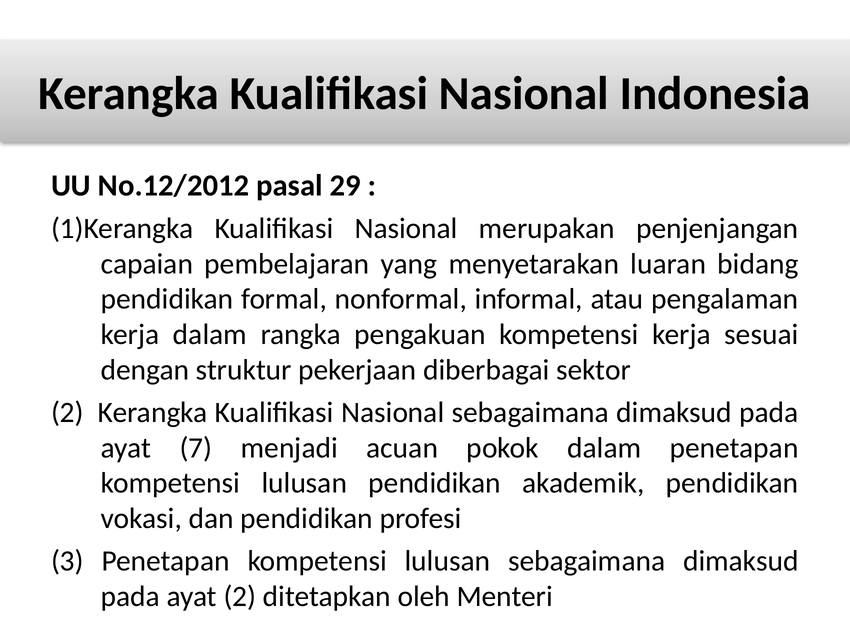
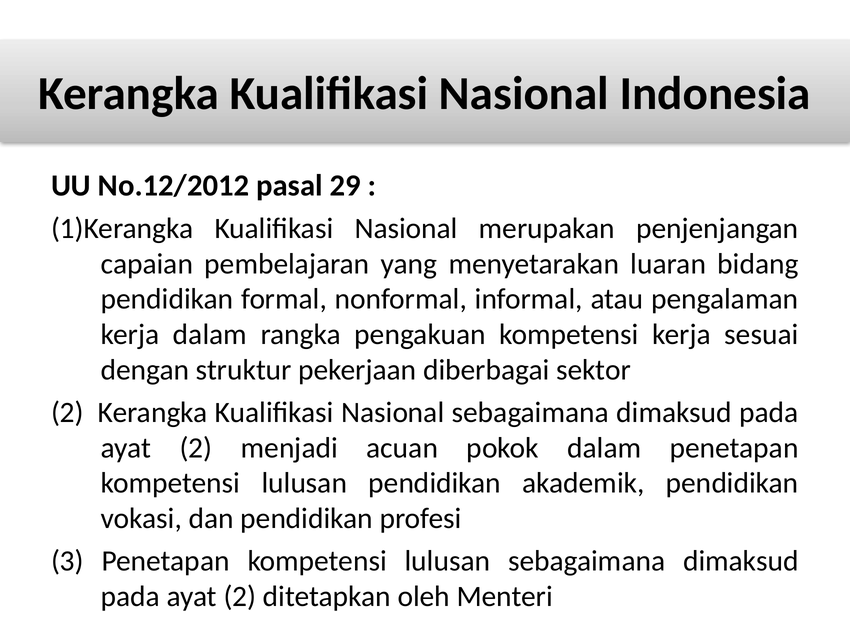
7 at (196, 447): 7 -> 2
